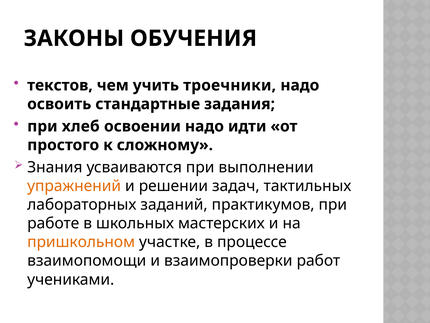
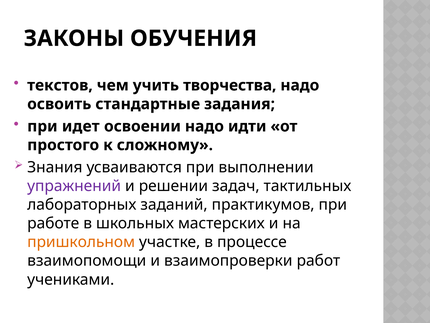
троечники: троечники -> творчества
хлеб: хлеб -> идет
упражнений colour: orange -> purple
